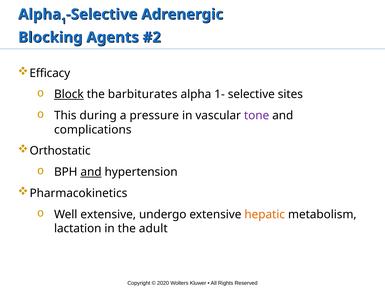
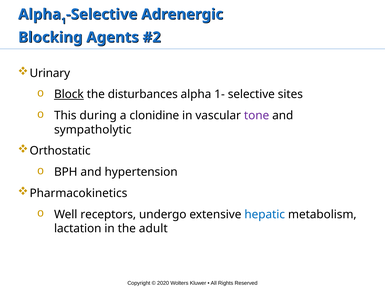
Efficacy: Efficacy -> Urinary
barbiturates: barbiturates -> disturbances
pressure: pressure -> clonidine
complications: complications -> sympatholytic
and at (91, 172) underline: present -> none
Well extensive: extensive -> receptors
hepatic colour: orange -> blue
